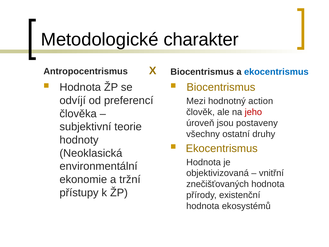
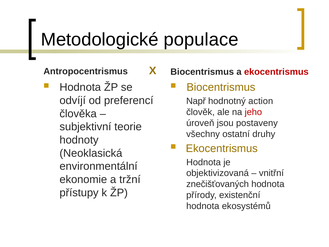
charakter: charakter -> populace
ekocentrismus at (276, 72) colour: blue -> red
Mezi: Mezi -> Např
